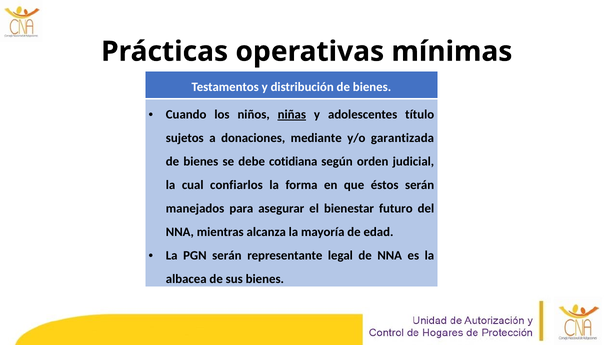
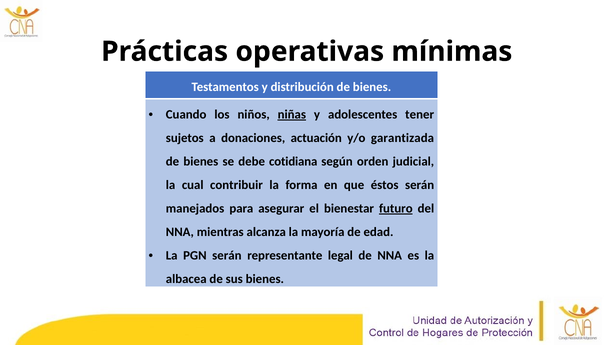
título: título -> tener
mediante: mediante -> actuación
confiarlos: confiarlos -> contribuir
futuro underline: none -> present
